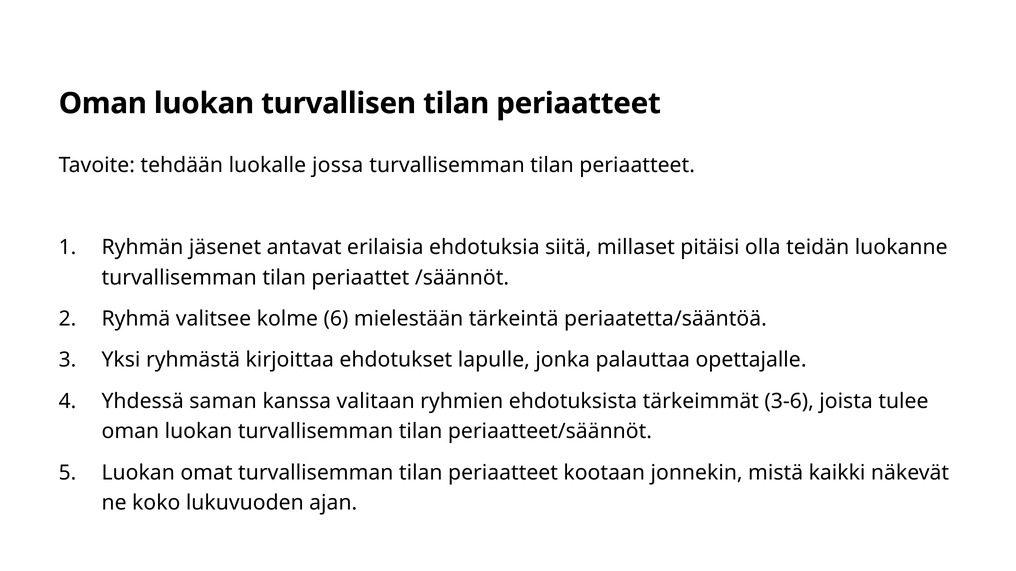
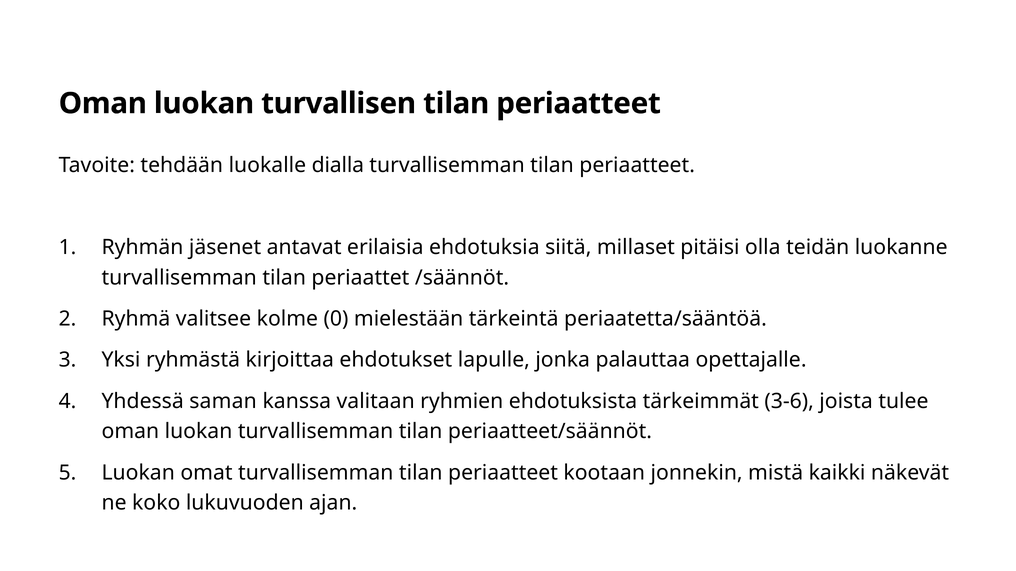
jossa: jossa -> dialla
6: 6 -> 0
